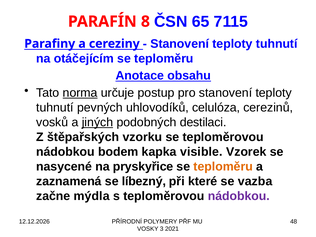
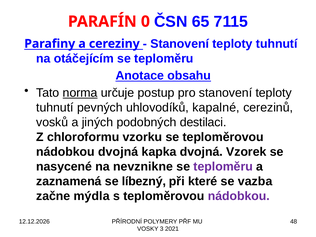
8: 8 -> 0
celulóza: celulóza -> kapalné
jiných underline: present -> none
štěpařských: štěpařských -> chloroformu
nádobkou bodem: bodem -> dvojná
kapka visible: visible -> dvojná
pryskyřice: pryskyřice -> nevznikne
teploměru at (223, 167) colour: orange -> purple
